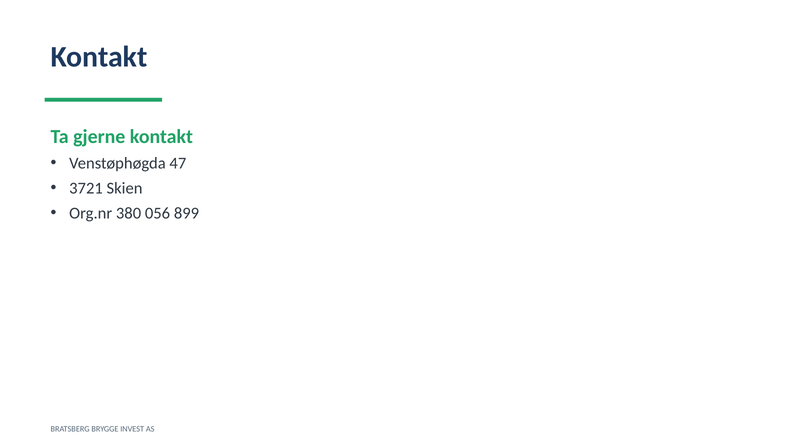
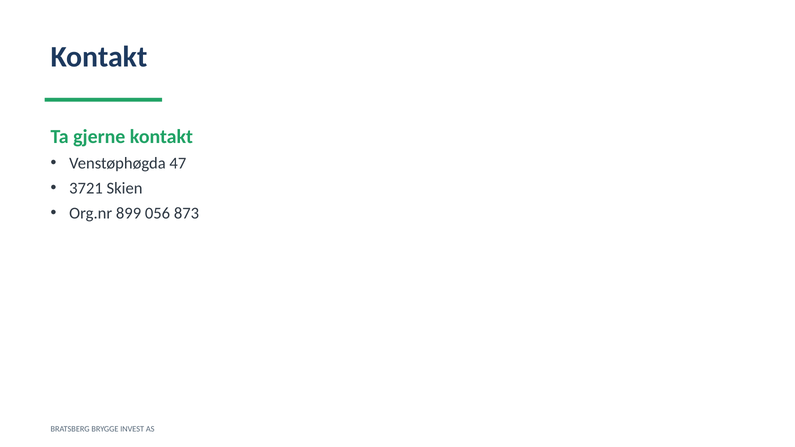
380: 380 -> 899
899: 899 -> 873
